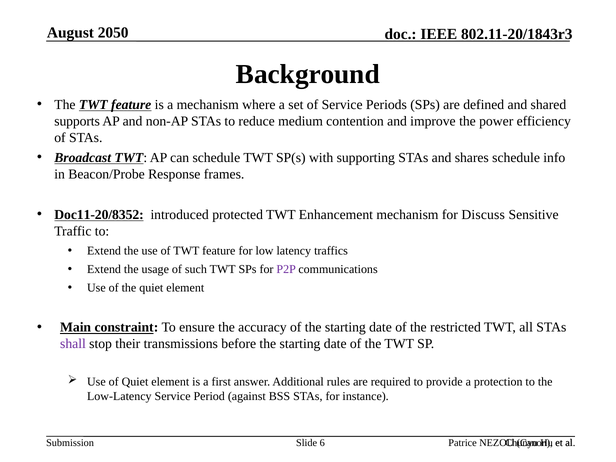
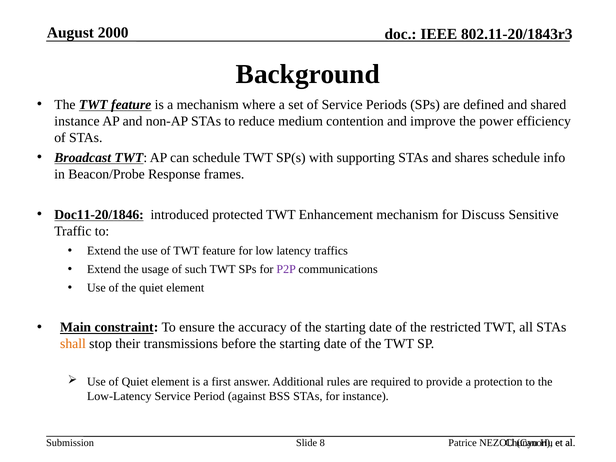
2050: 2050 -> 2000
supports at (77, 121): supports -> instance
Doc11-20/8352: Doc11-20/8352 -> Doc11-20/1846
shall colour: purple -> orange
6: 6 -> 8
